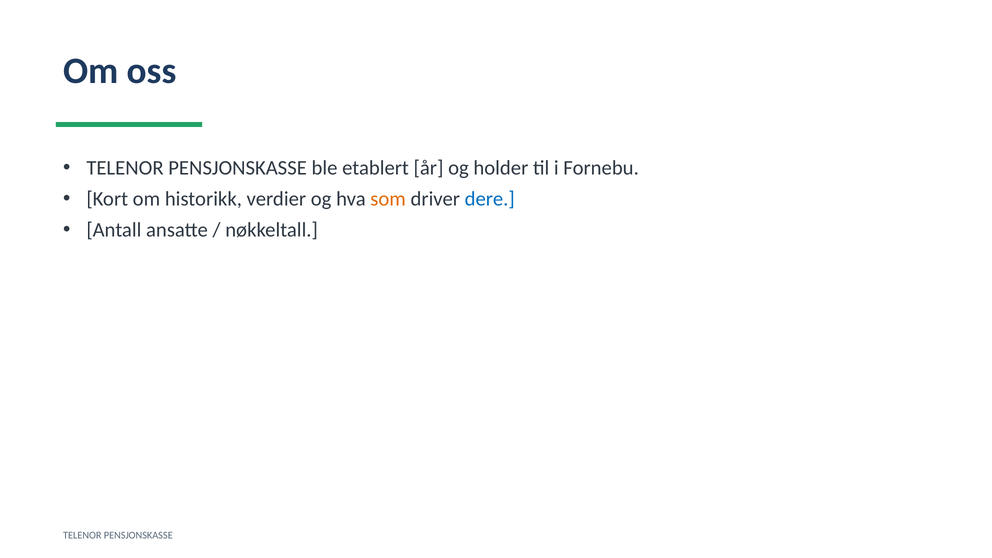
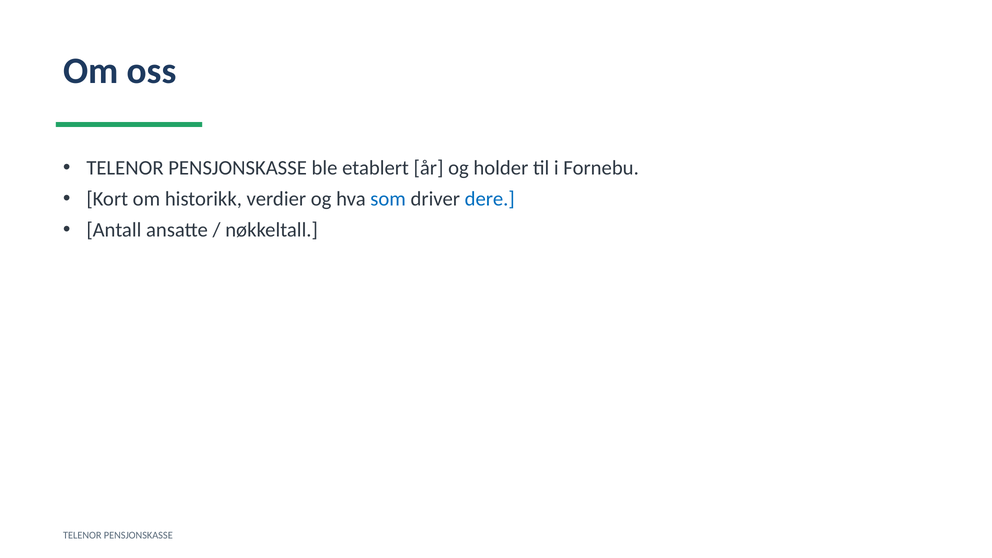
som colour: orange -> blue
